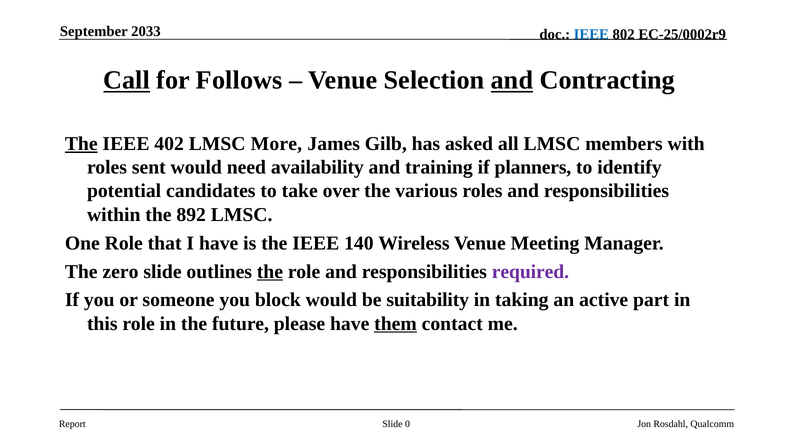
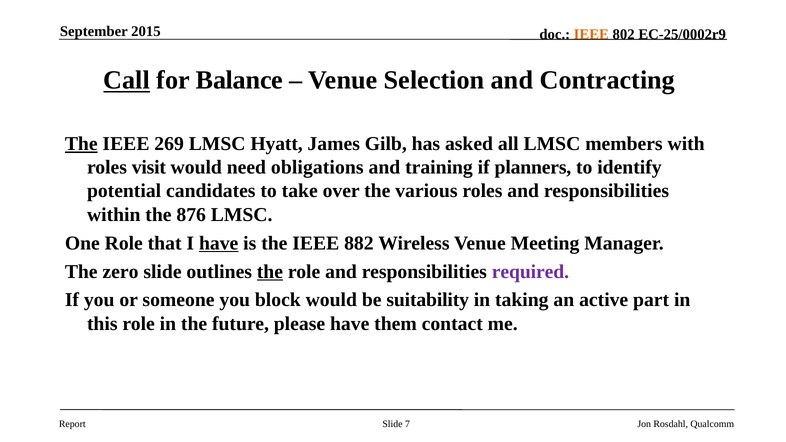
2033: 2033 -> 2015
IEEE at (591, 34) colour: blue -> orange
Follows: Follows -> Balance
and at (512, 80) underline: present -> none
402: 402 -> 269
More: More -> Hyatt
sent: sent -> visit
availability: availability -> obligations
892: 892 -> 876
have at (219, 243) underline: none -> present
140: 140 -> 882
them underline: present -> none
0: 0 -> 7
